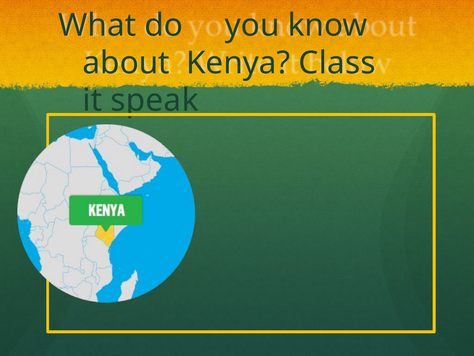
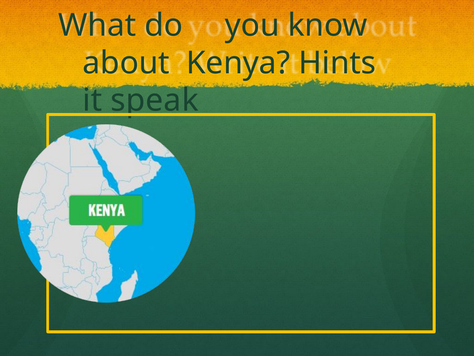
Class: Class -> Hints
